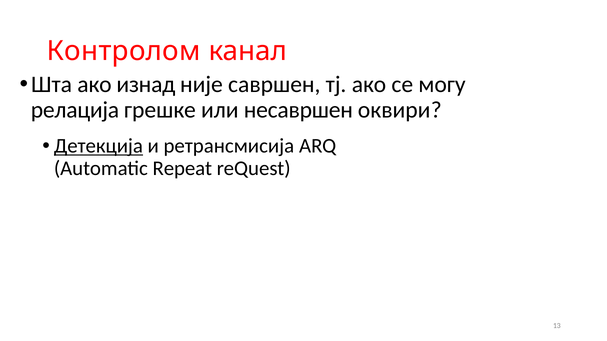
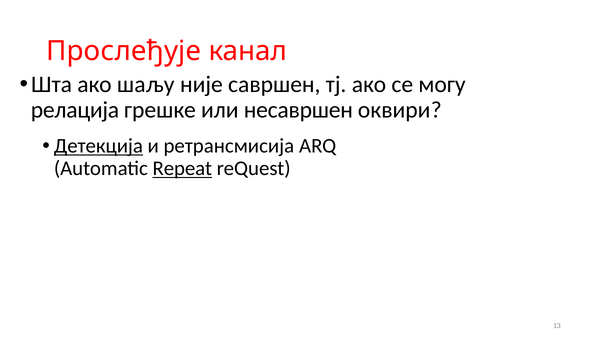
Контролом: Контролом -> Прослеђује
изнад: изнад -> шаљу
Repeat underline: none -> present
